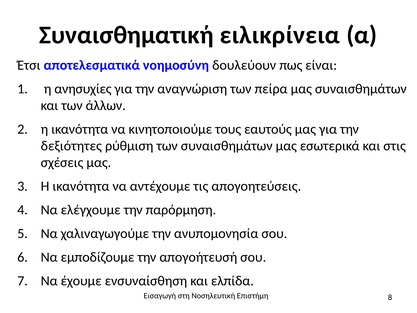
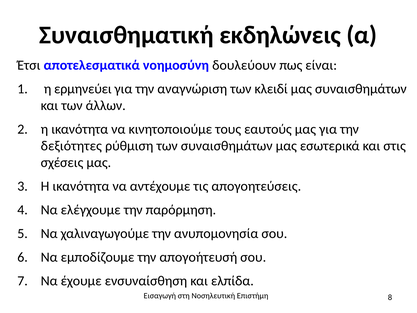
ειλικρίνεια: ειλικρίνεια -> εκδηλώνεις
ανησυχίες: ανησυχίες -> ερμηνεύει
πείρα: πείρα -> κλειδί
